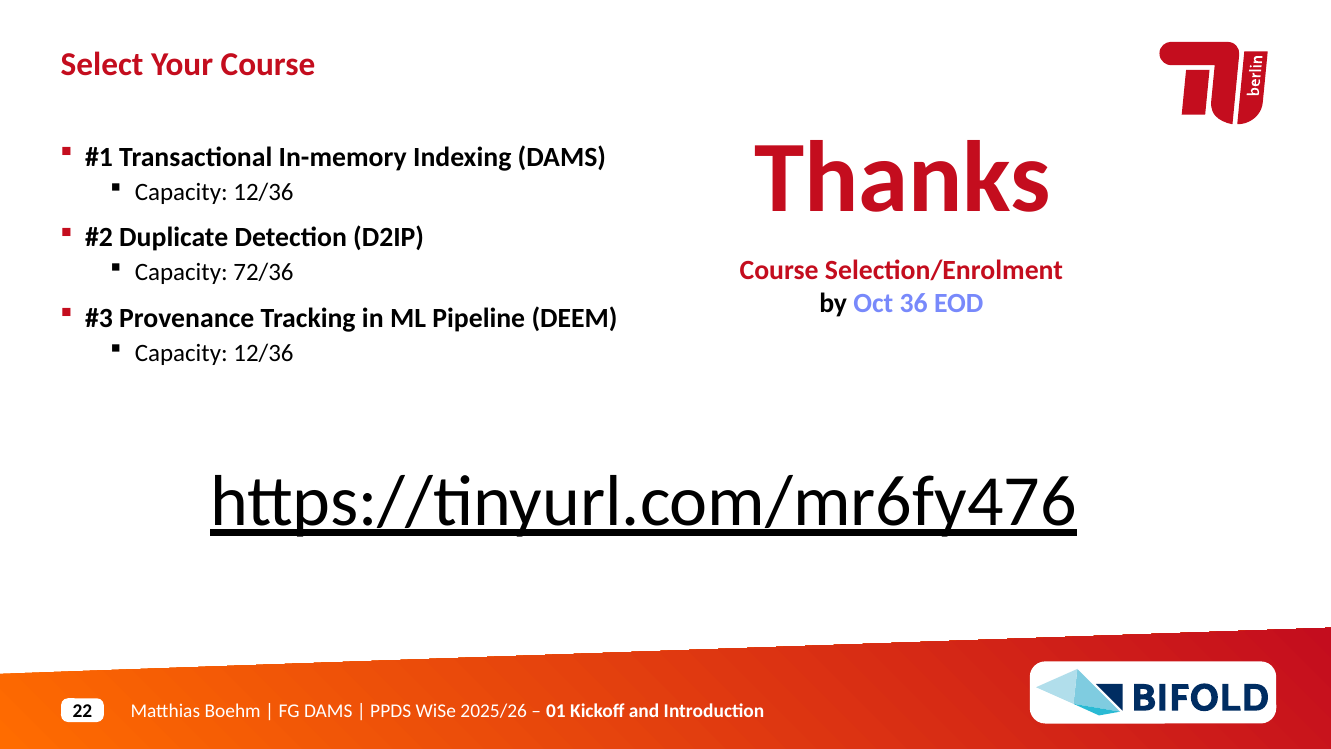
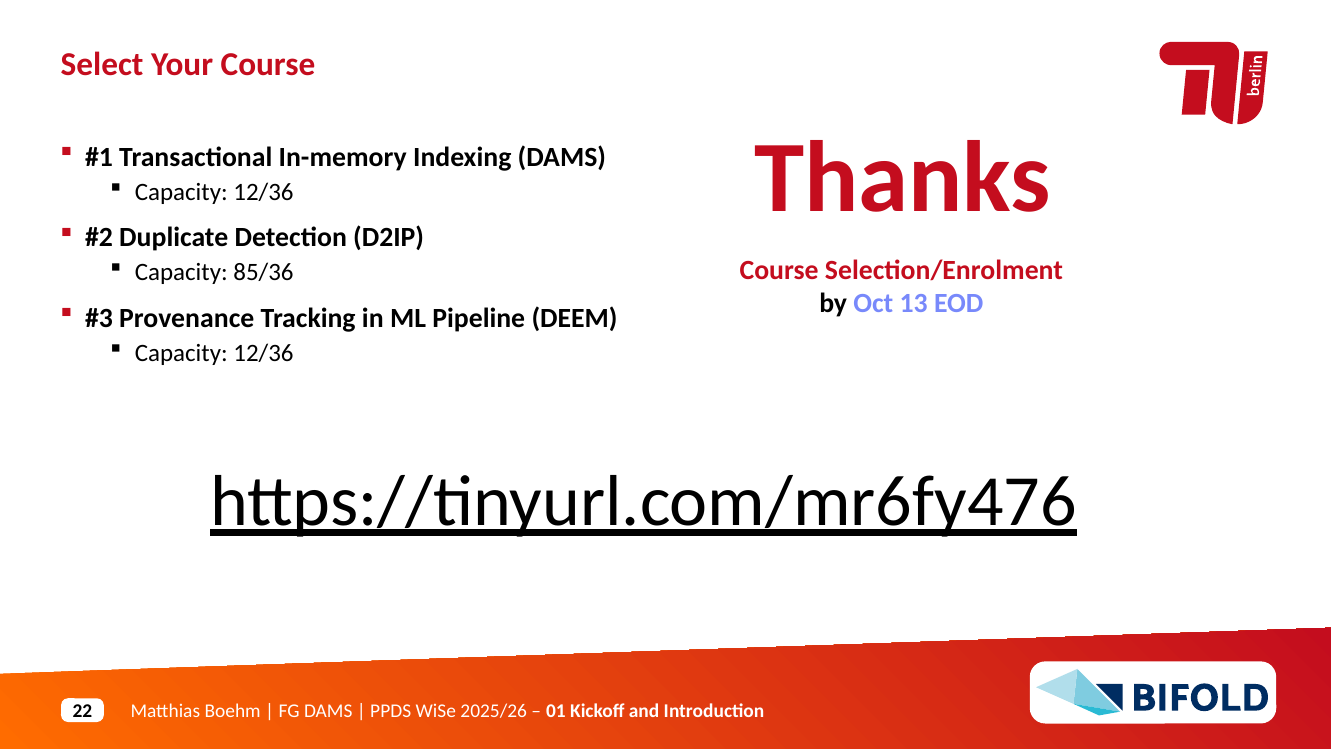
72/36: 72/36 -> 85/36
36: 36 -> 13
